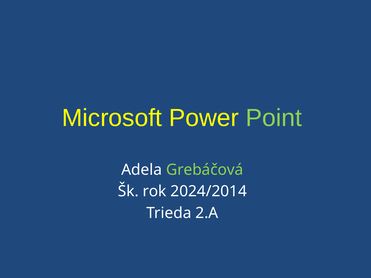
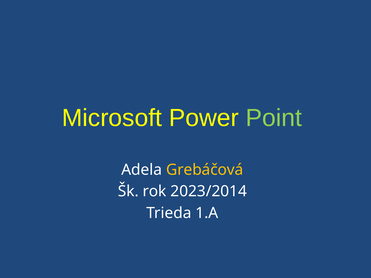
Grebáčová colour: light green -> yellow
2024/2014: 2024/2014 -> 2023/2014
2.A: 2.A -> 1.A
